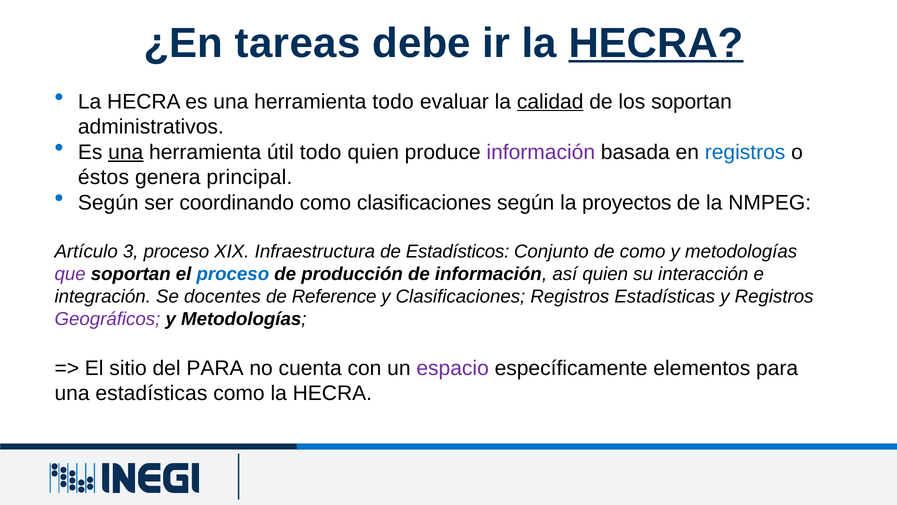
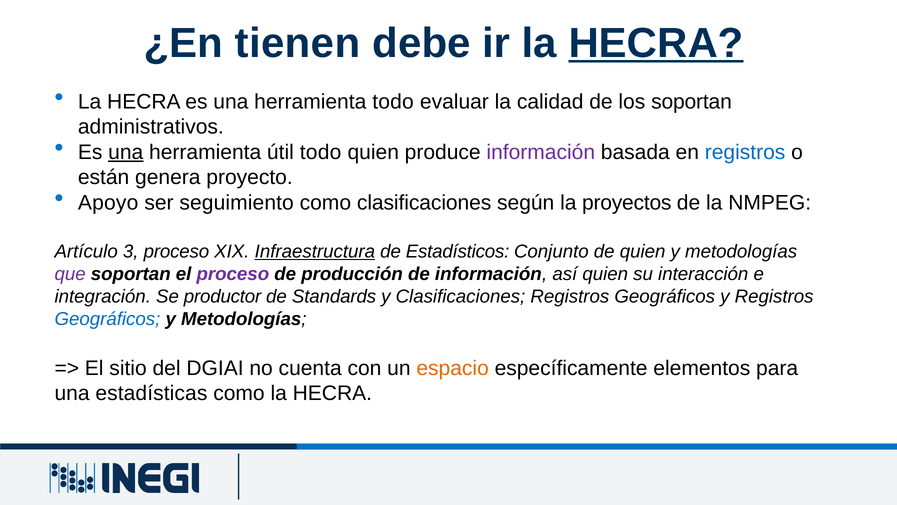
tareas: tareas -> tienen
calidad underline: present -> none
éstos: éstos -> están
principal: principal -> proyecto
Según at (108, 202): Según -> Apoyo
coordinando: coordinando -> seguimiento
Infraestructura underline: none -> present
de como: como -> quien
proceso at (233, 274) colour: blue -> purple
docentes: docentes -> productor
Reference: Reference -> Standards
Clasificaciones Registros Estadísticas: Estadísticas -> Geográficos
Geográficos at (107, 319) colour: purple -> blue
del PARA: PARA -> DGIAI
espacio colour: purple -> orange
